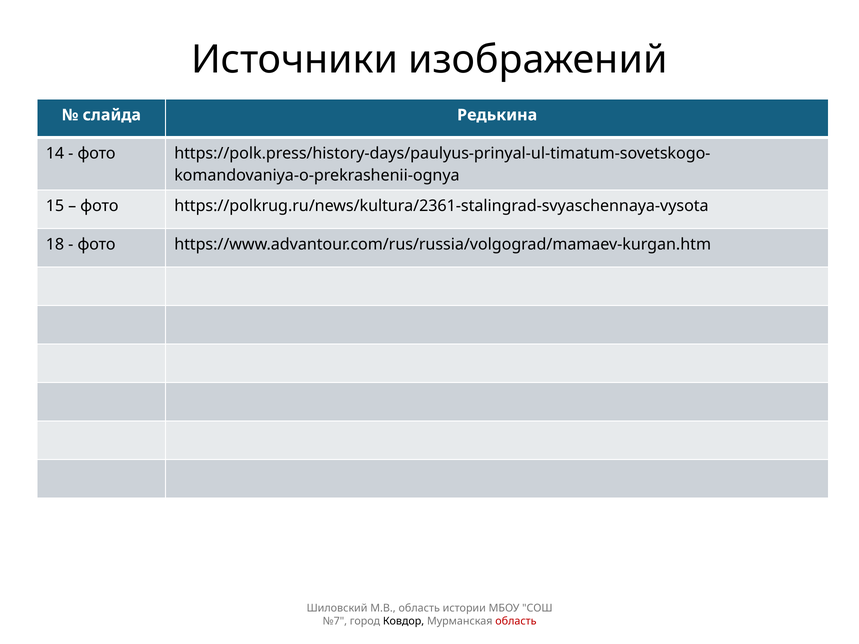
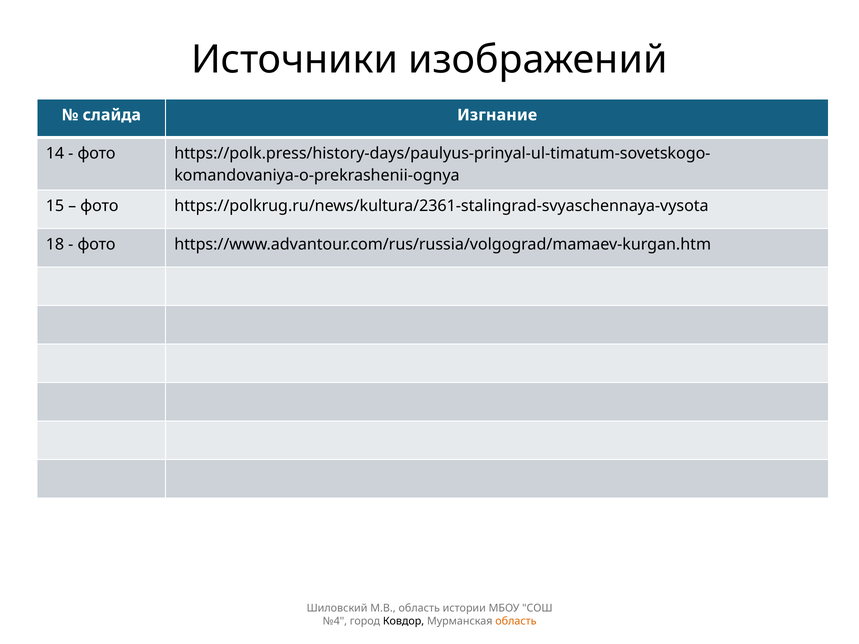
Редькина: Редькина -> Изгнание
№7: №7 -> №4
область at (516, 621) colour: red -> orange
